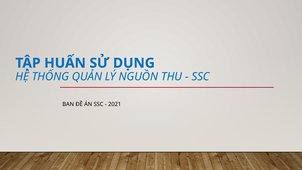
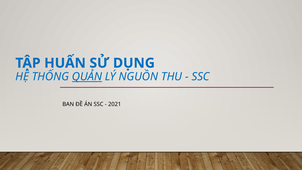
QUẢN underline: none -> present
